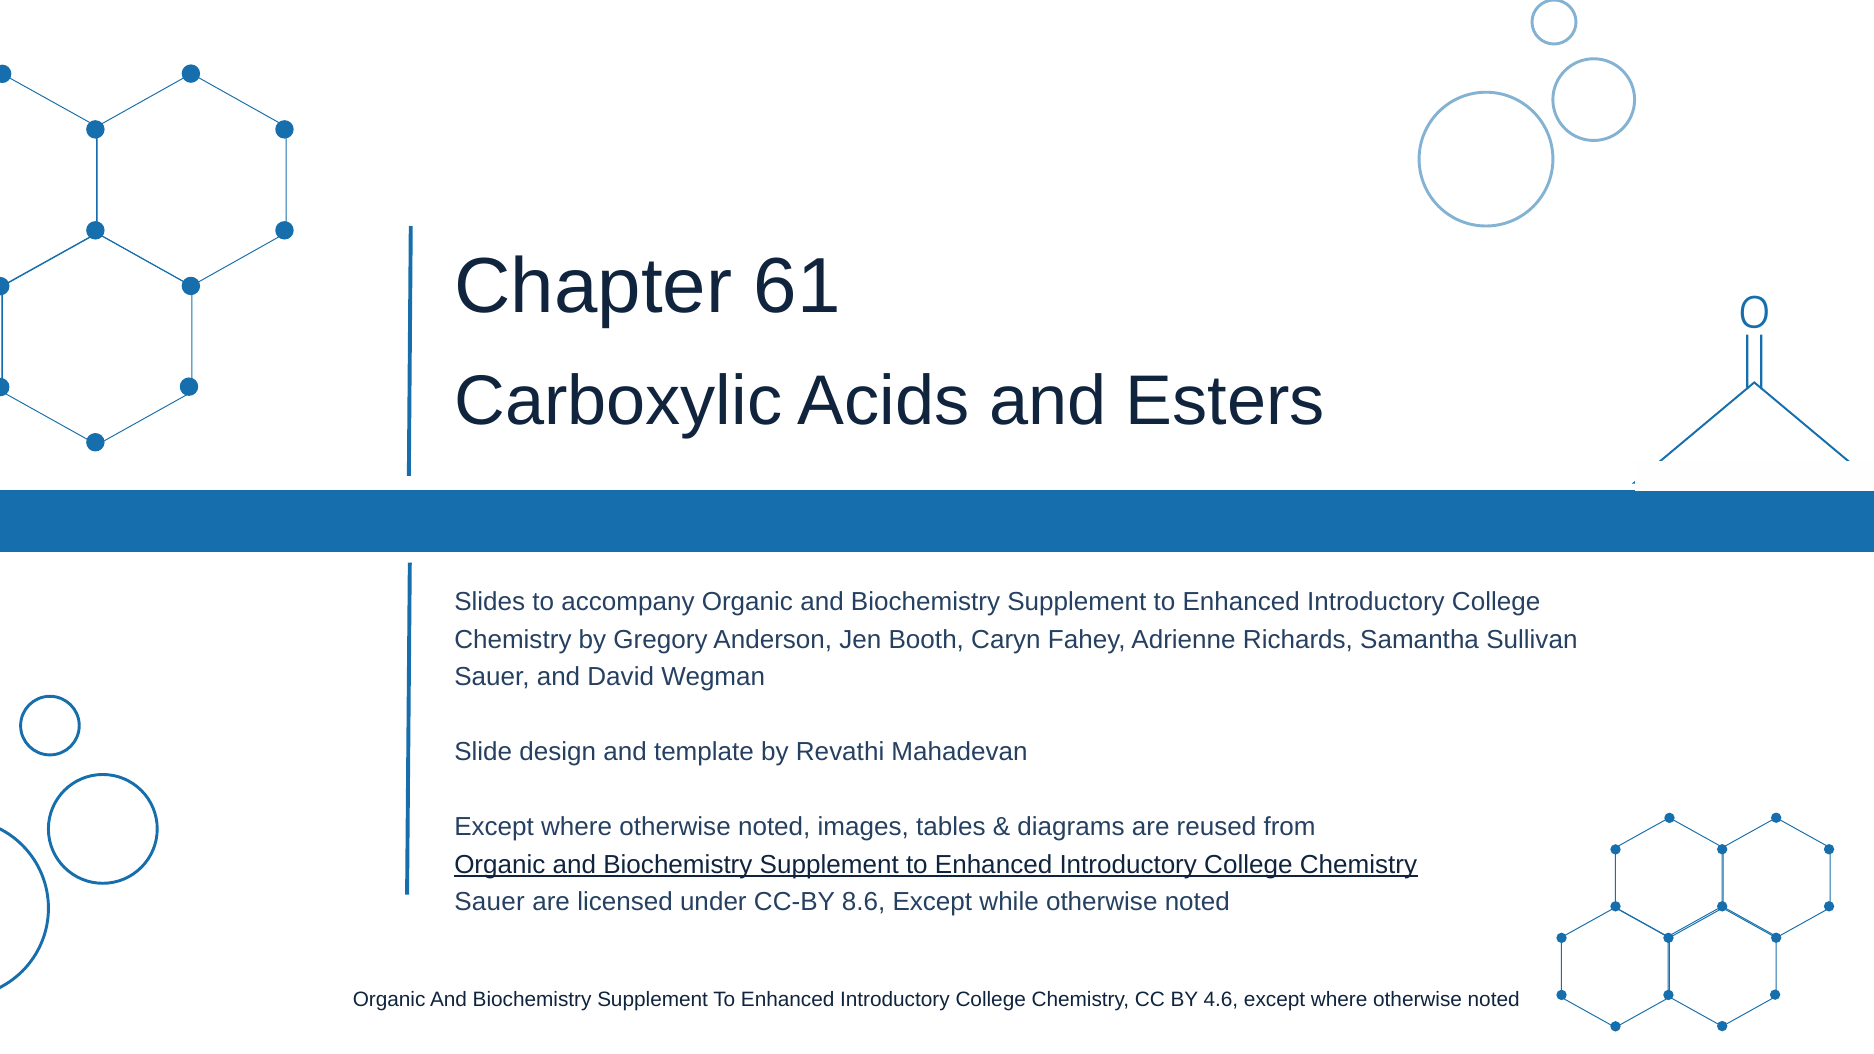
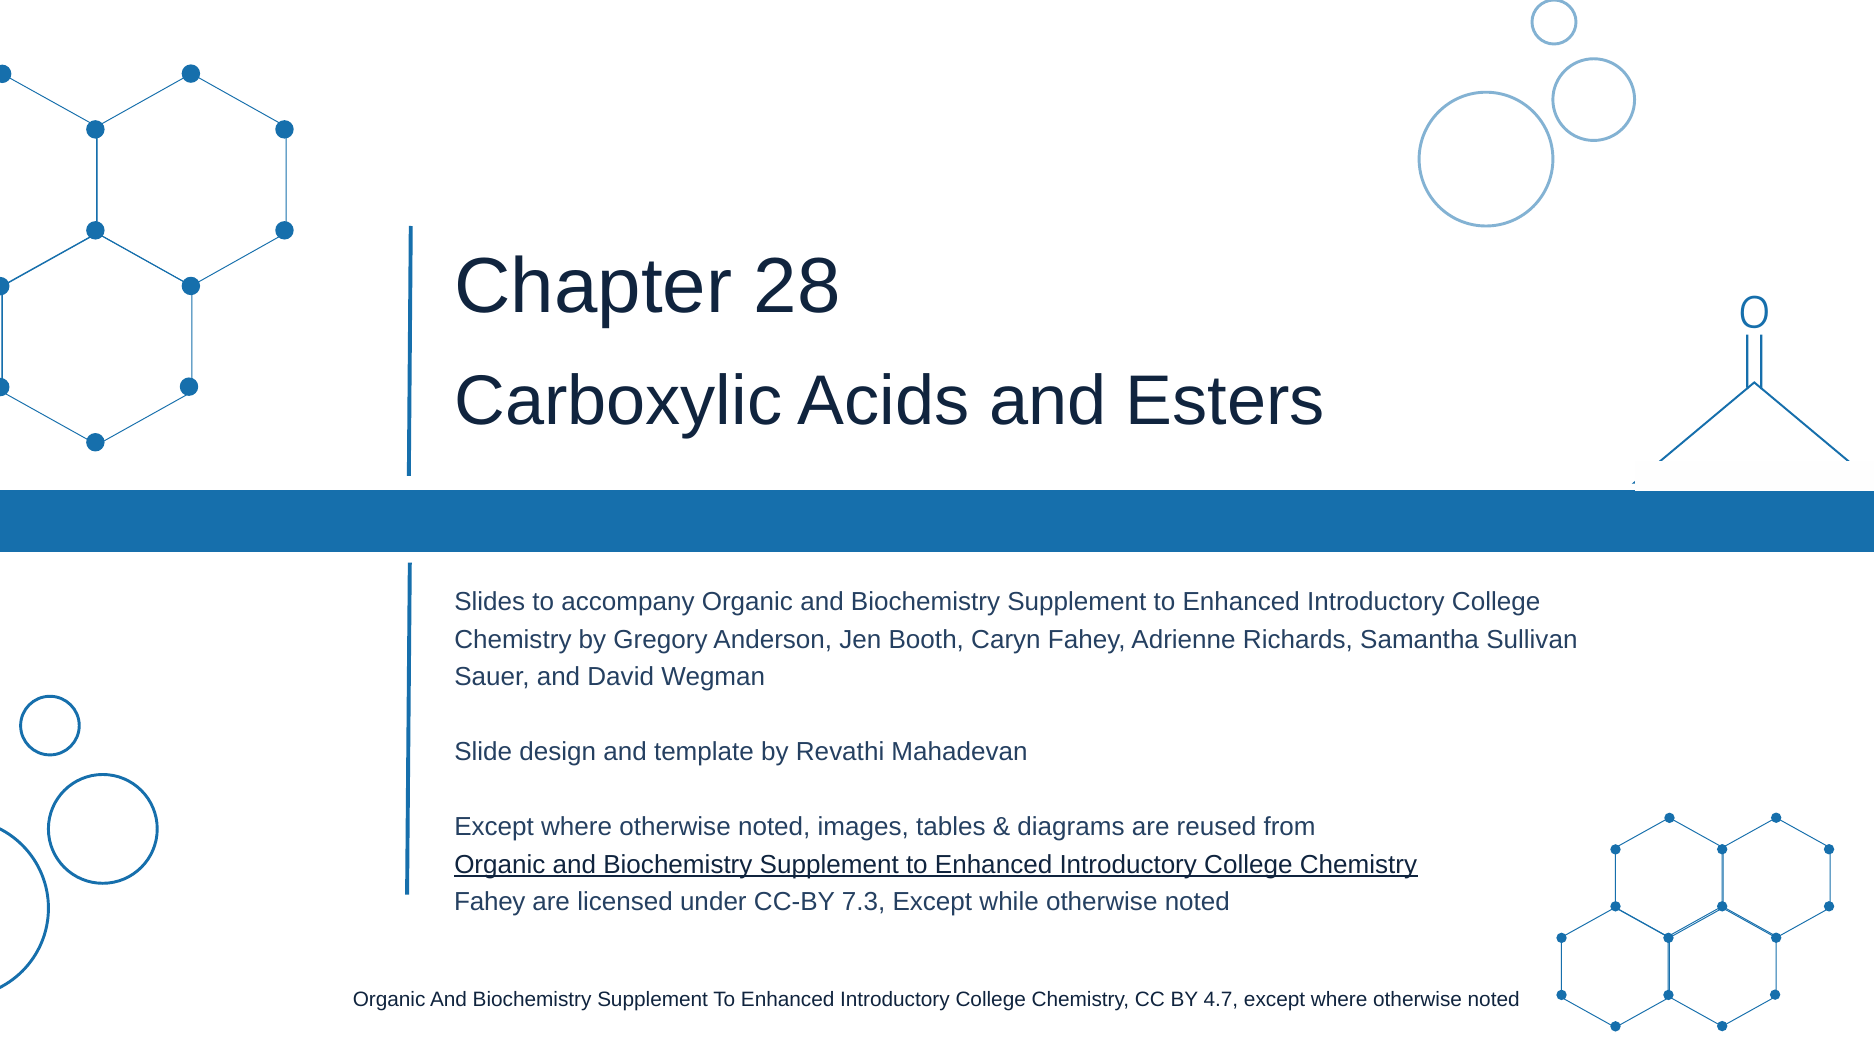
61: 61 -> 28
Sauer at (490, 902): Sauer -> Fahey
8.6: 8.6 -> 7.3
4.6: 4.6 -> 4.7
